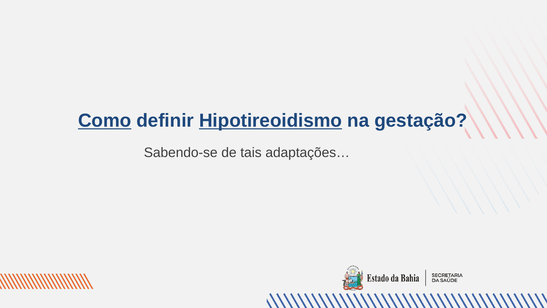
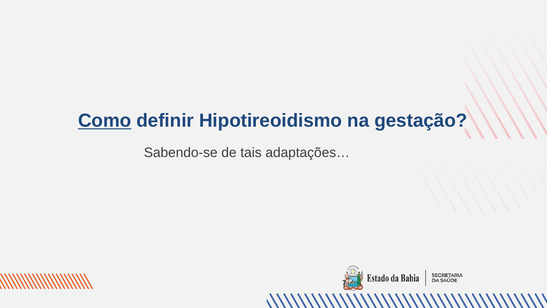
Hipotireoidismo underline: present -> none
